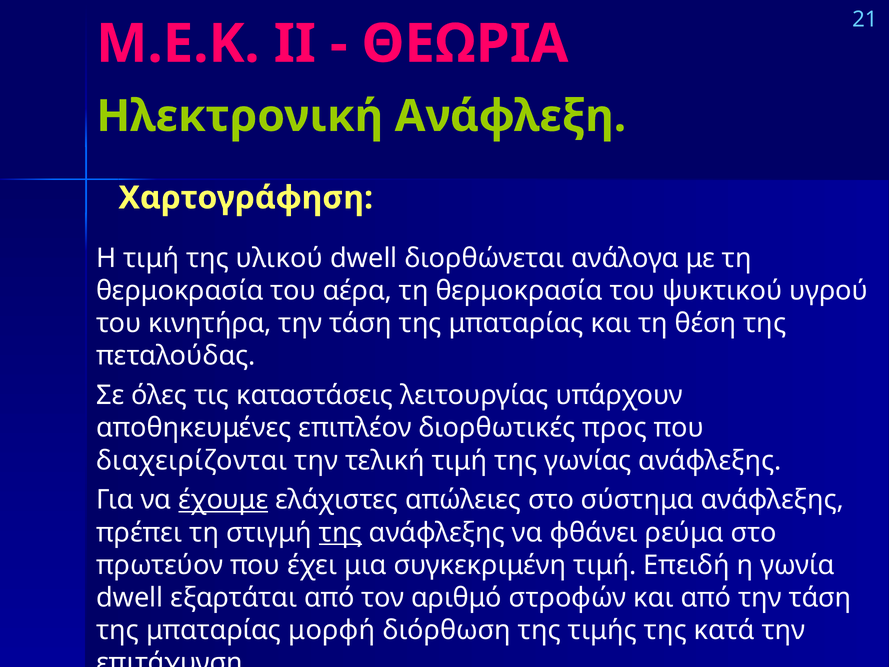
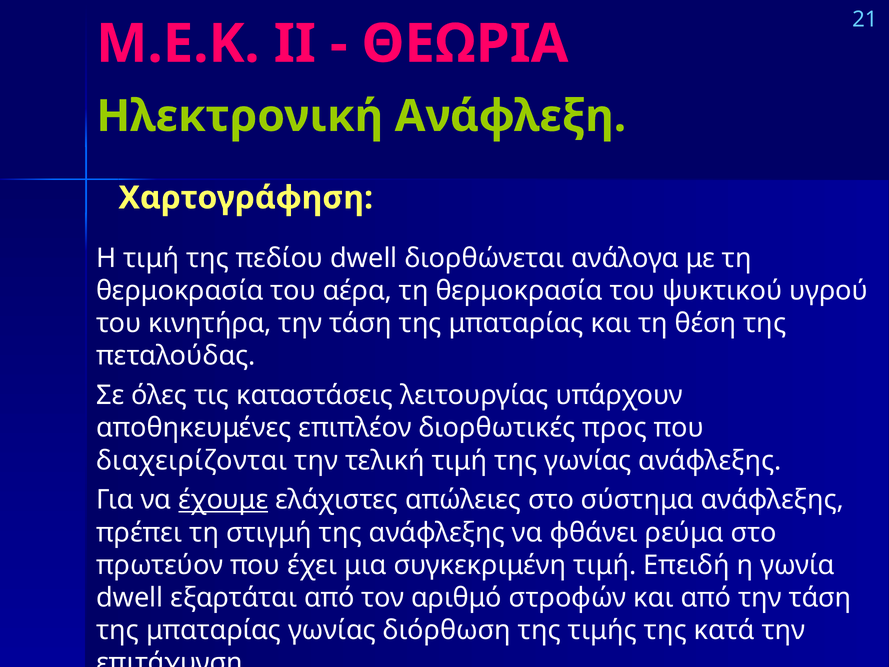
υλικού: υλικού -> πεδίου
της at (340, 532) underline: present -> none
μπαταρίας μορφή: μορφή -> γωνίας
